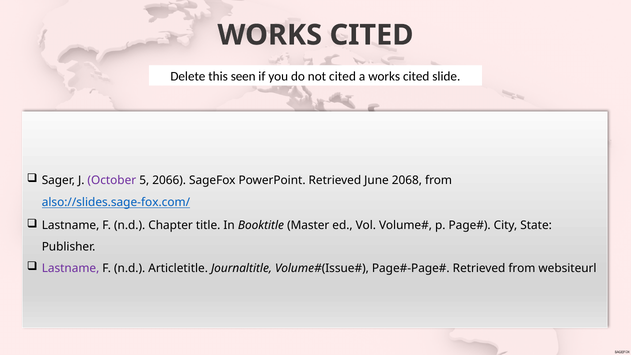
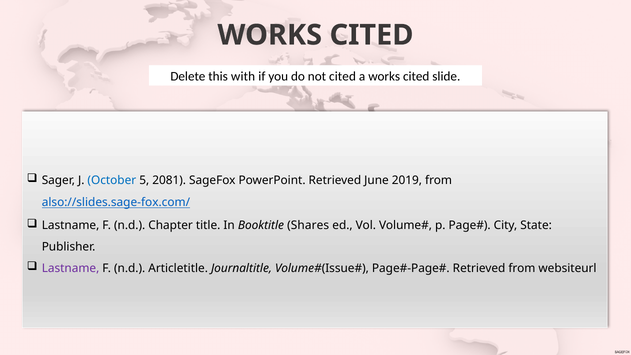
seen: seen -> with
October colour: purple -> blue
2066: 2066 -> 2081
2068: 2068 -> 2019
Master: Master -> Shares
